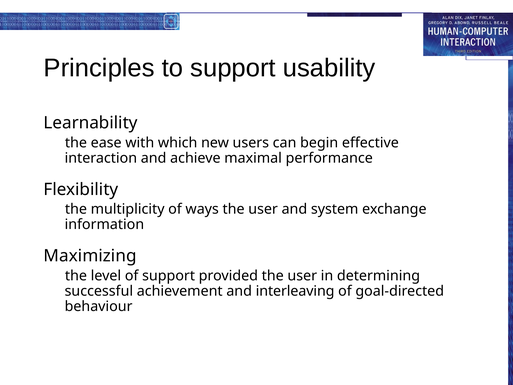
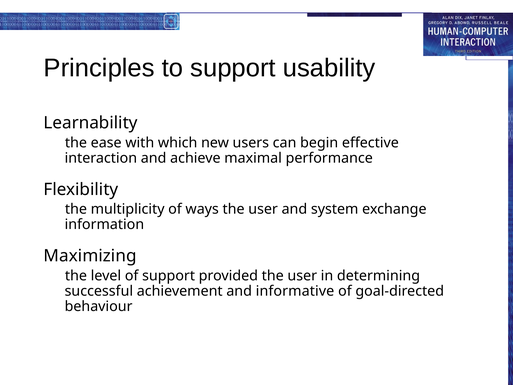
interleaving: interleaving -> informative
